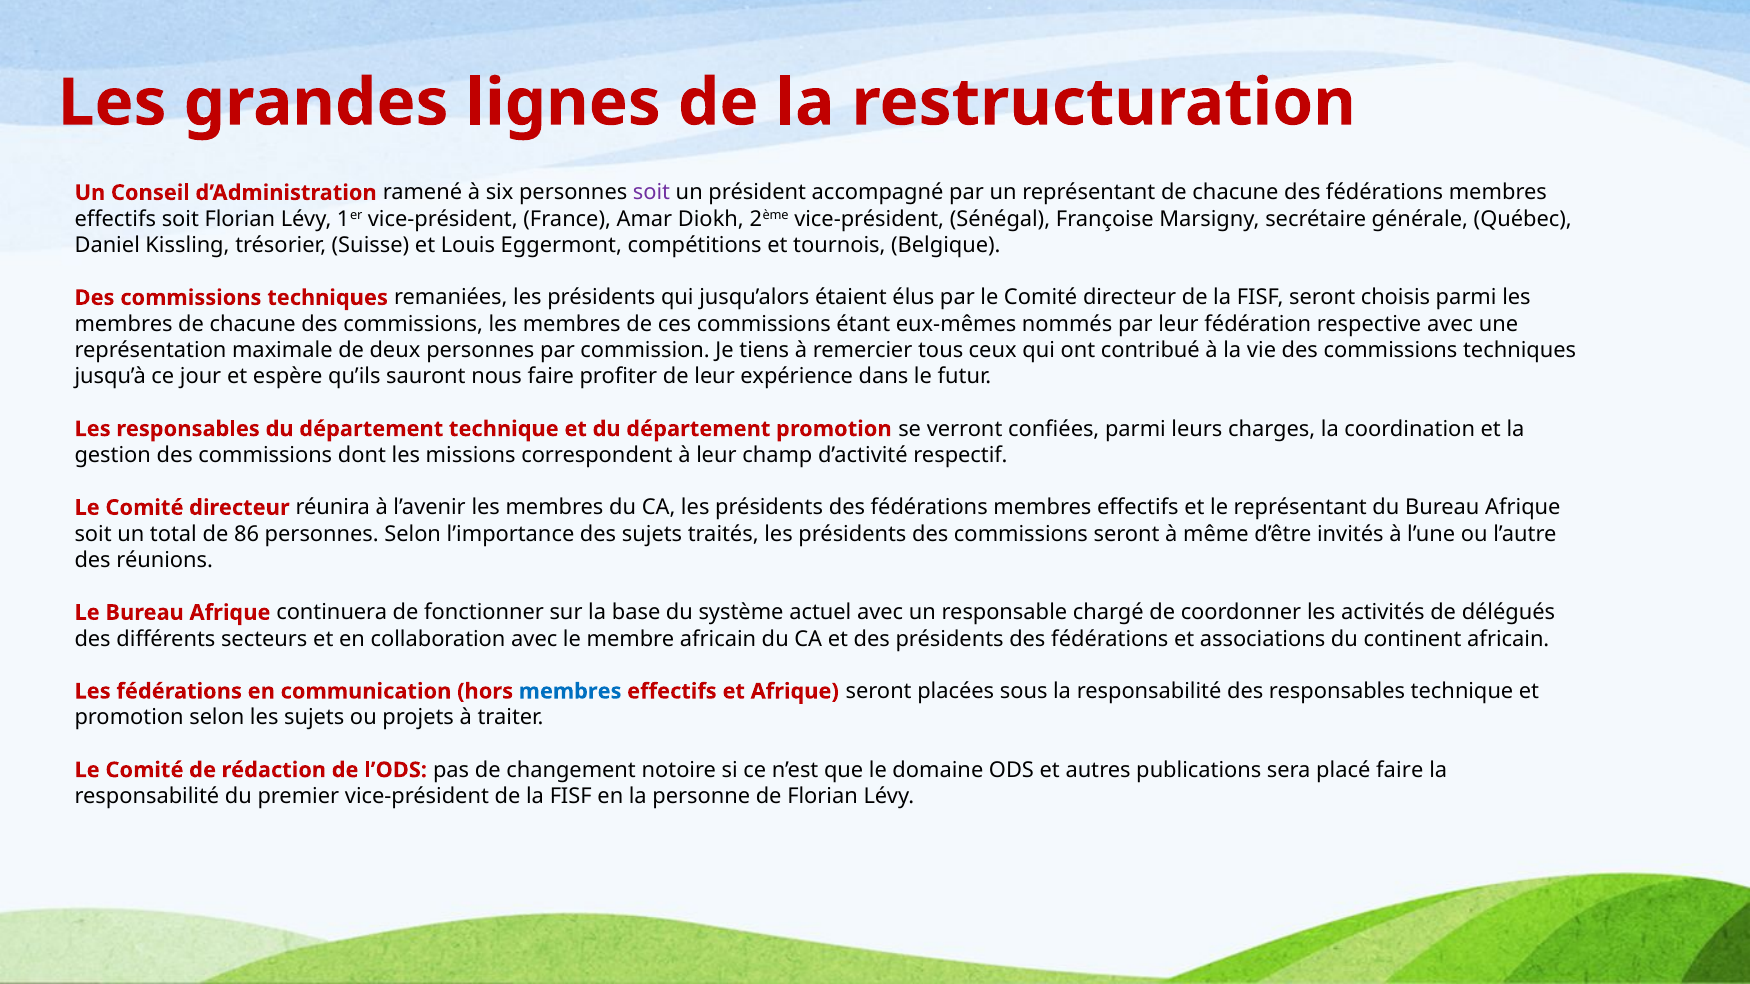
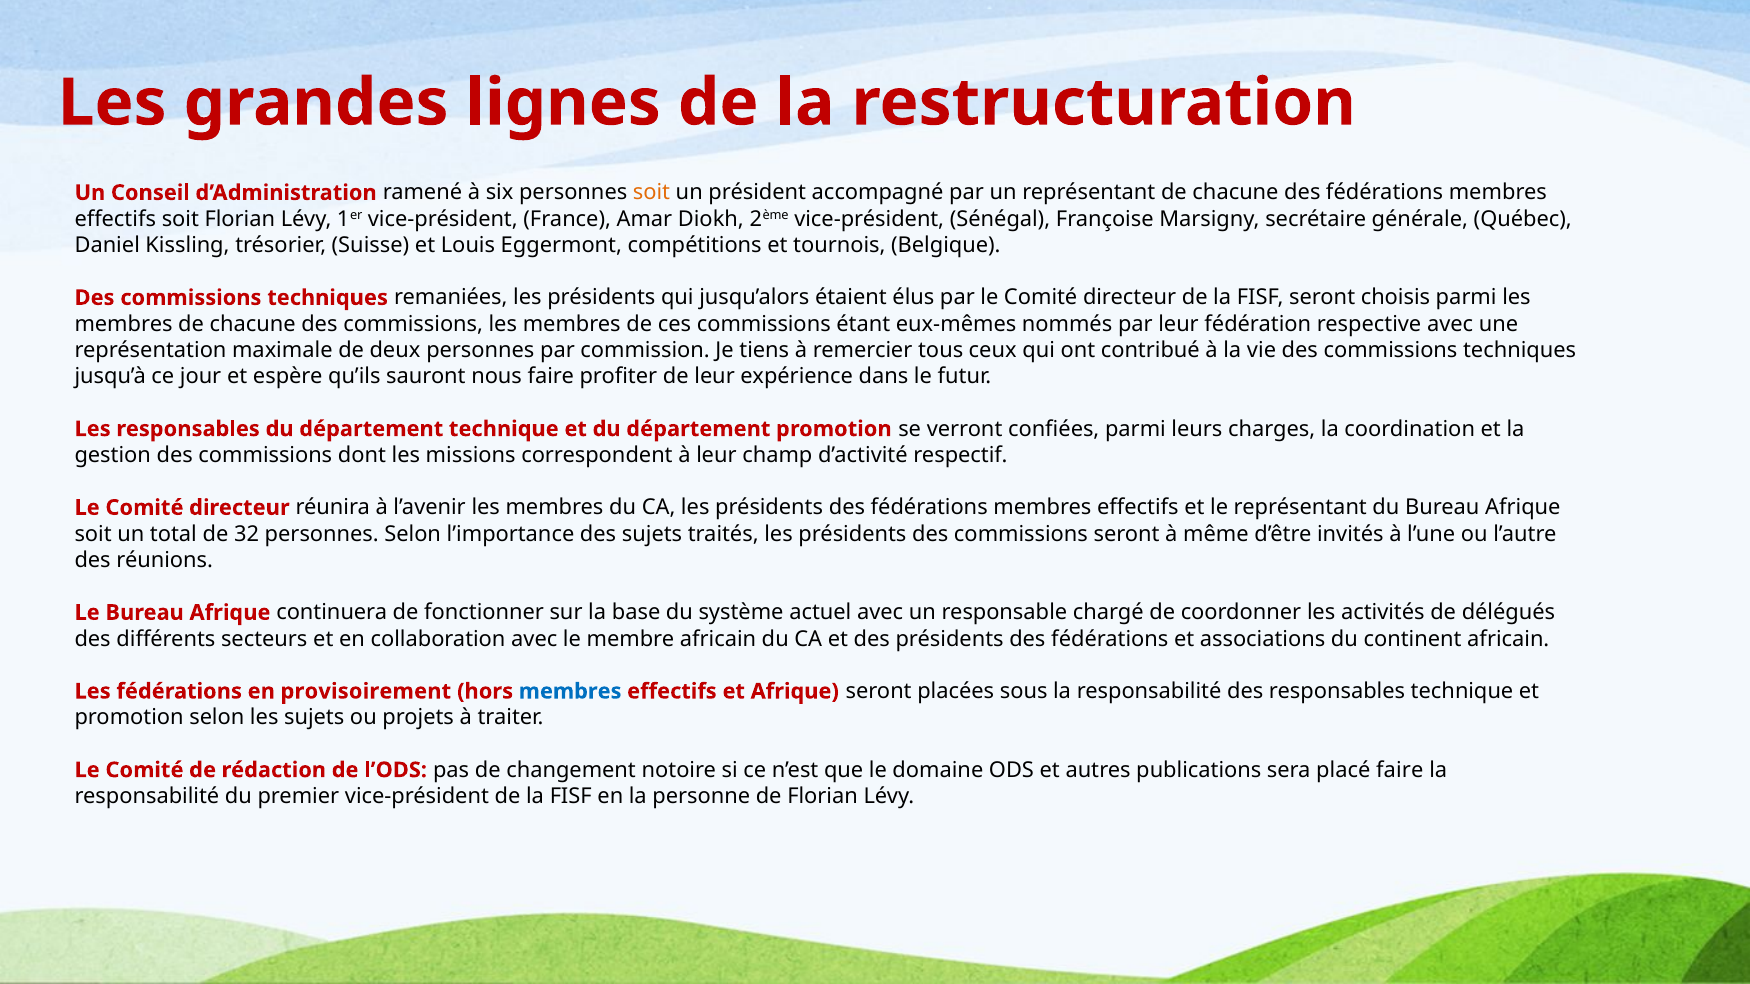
soit at (652, 193) colour: purple -> orange
86: 86 -> 32
communication: communication -> provisoirement
